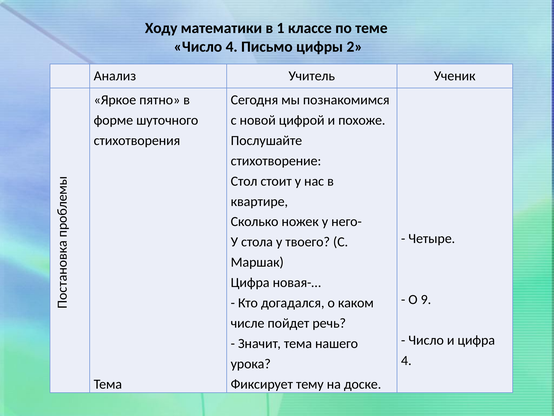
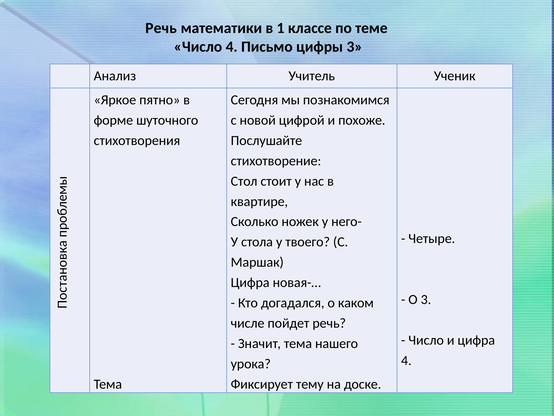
Ходу at (161, 28): Ходу -> Речь
цифры 2: 2 -> 3
О 9: 9 -> 3
